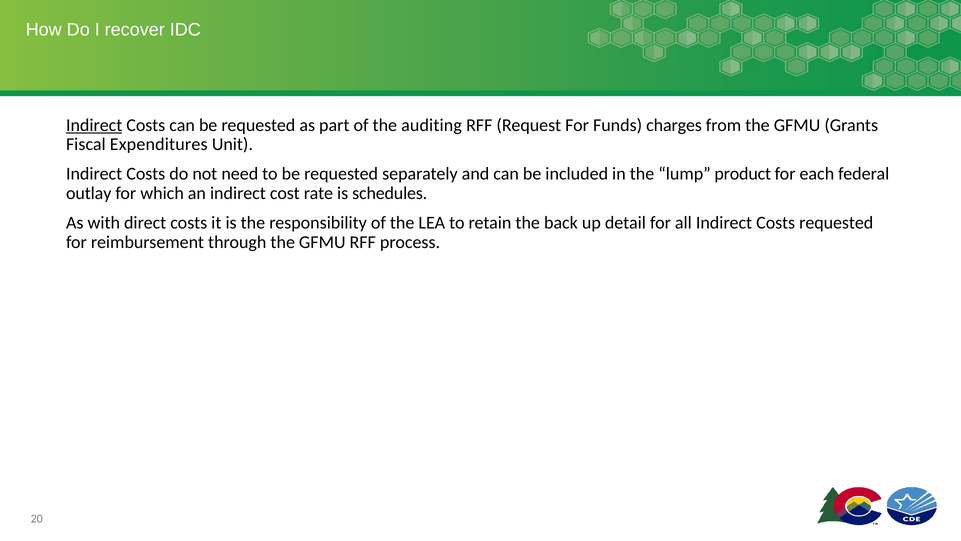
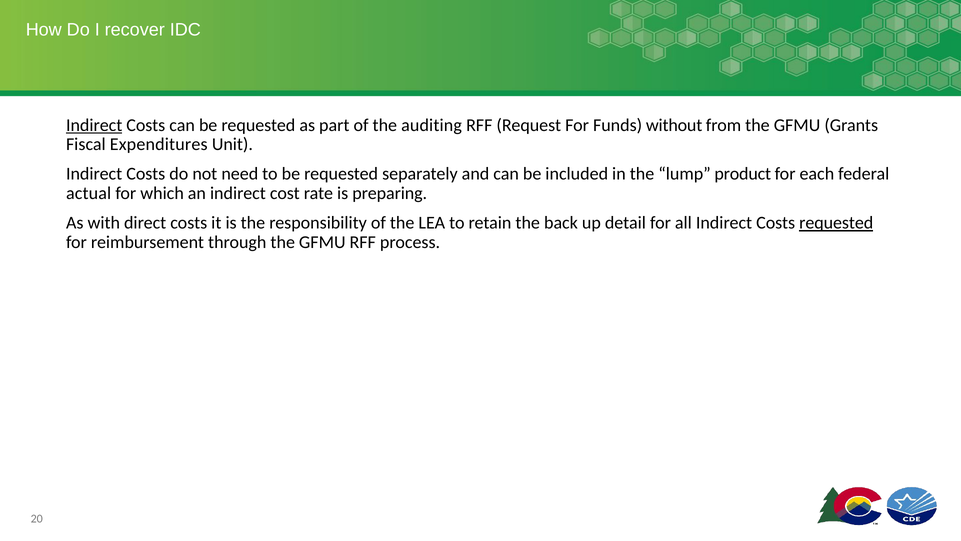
charges: charges -> without
outlay: outlay -> actual
schedules: schedules -> preparing
requested at (836, 223) underline: none -> present
